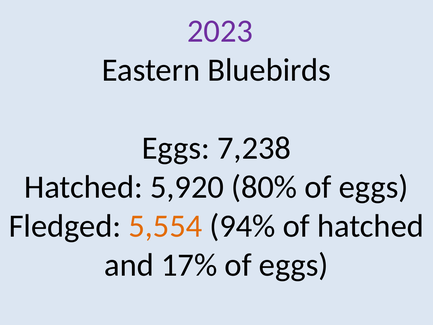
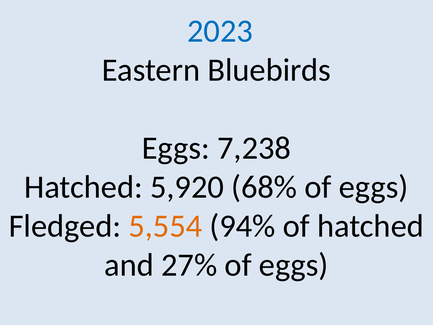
2023 colour: purple -> blue
80%: 80% -> 68%
17%: 17% -> 27%
